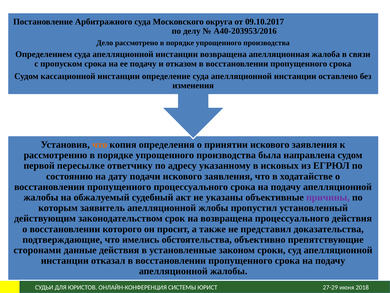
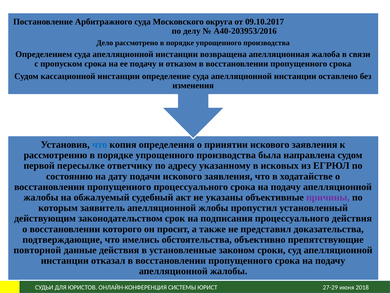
что at (100, 144) colour: orange -> blue
на возвращена: возвращена -> подписания
сторонами: сторонами -> повторной
